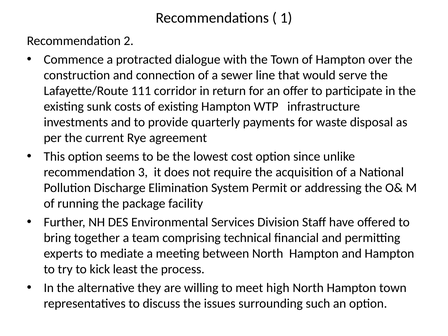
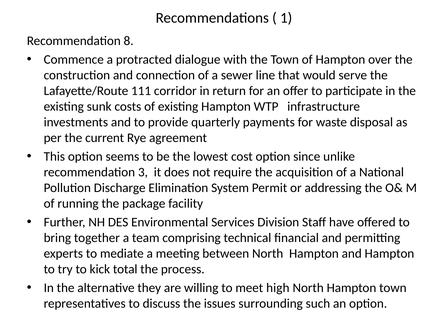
2: 2 -> 8
least: least -> total
